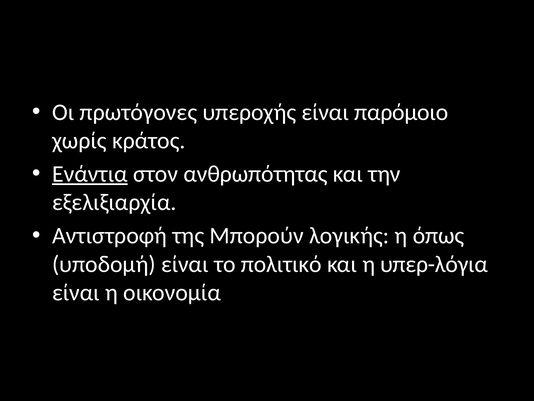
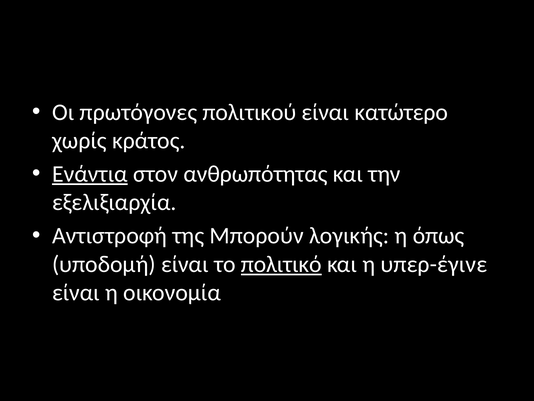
υπεροχής: υπεροχής -> πολιτικού
παρόμοιο: παρόμοιο -> κατώτερο
πολιτικό underline: none -> present
υπερ-λόγια: υπερ-λόγια -> υπερ-έγινε
